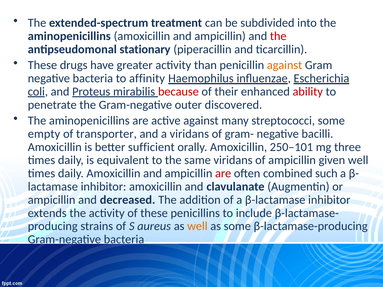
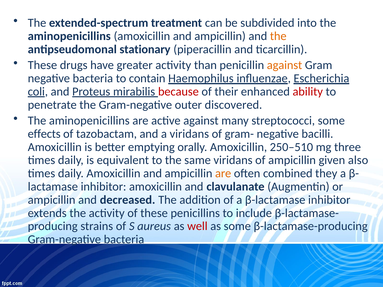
the at (278, 36) colour: red -> orange
affinity: affinity -> contain
empty: empty -> effects
transporter: transporter -> tazobactam
sufficient: sufficient -> emptying
250–101: 250–101 -> 250–510
given well: well -> also
are at (223, 174) colour: red -> orange
such: such -> they
well at (197, 226) colour: orange -> red
